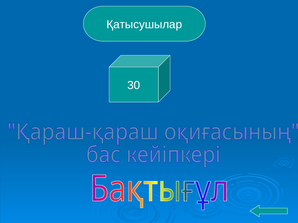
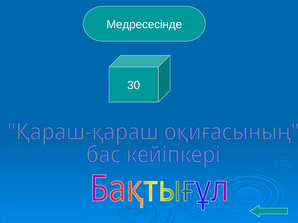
Қатысушылар: Қатысушылар -> Медресесінде
